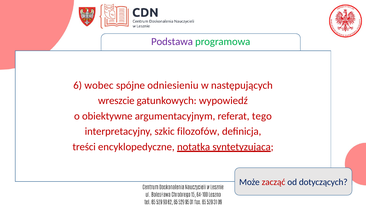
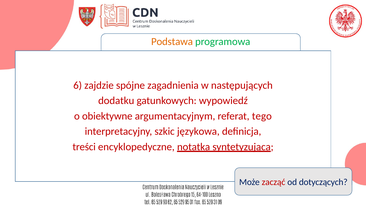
Podstawa colour: purple -> orange
wobec: wobec -> zajdzie
odniesieniu: odniesieniu -> zagadnienia
wreszcie: wreszcie -> dodatku
filozofów: filozofów -> językowa
